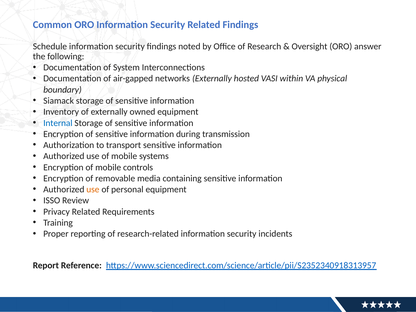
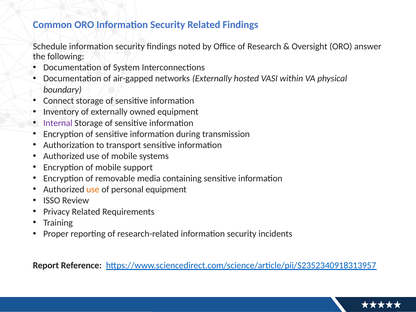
Siamack: Siamack -> Connect
Internal colour: blue -> purple
controls: controls -> support
